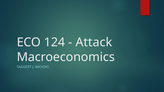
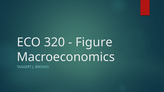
124: 124 -> 320
Attack: Attack -> Figure
